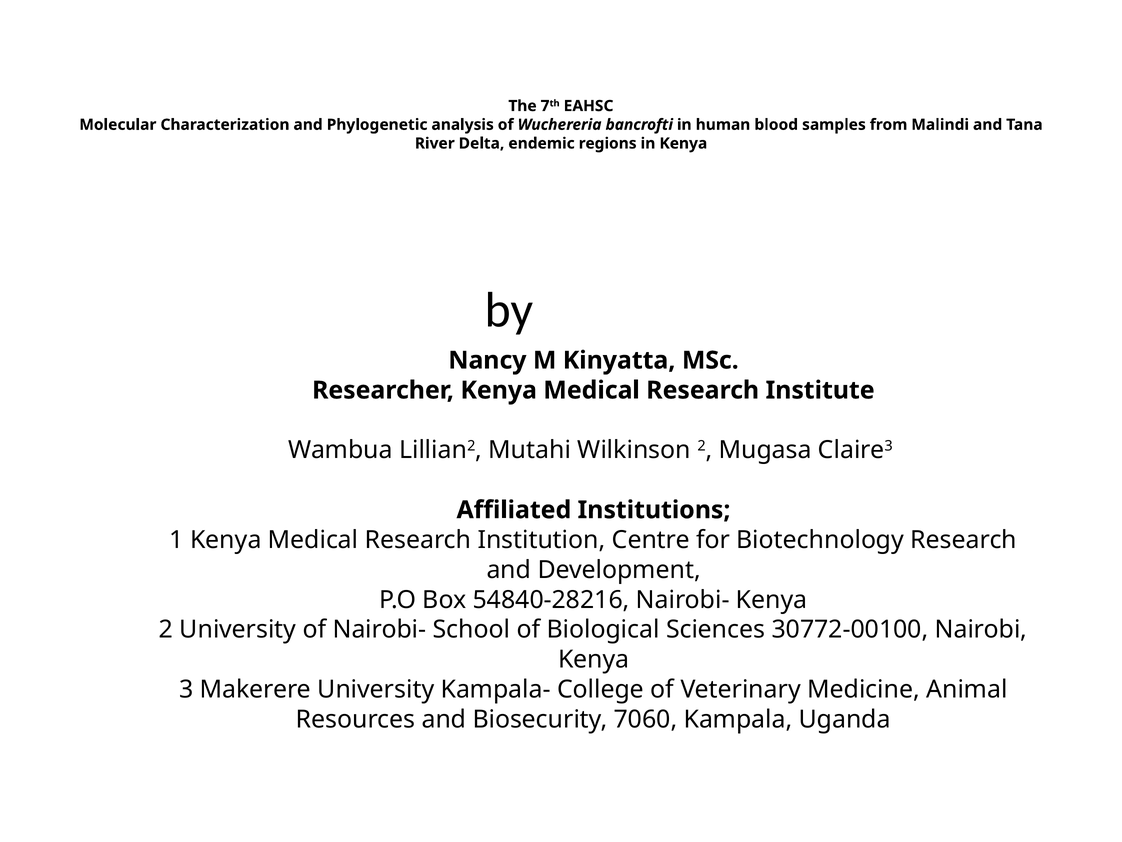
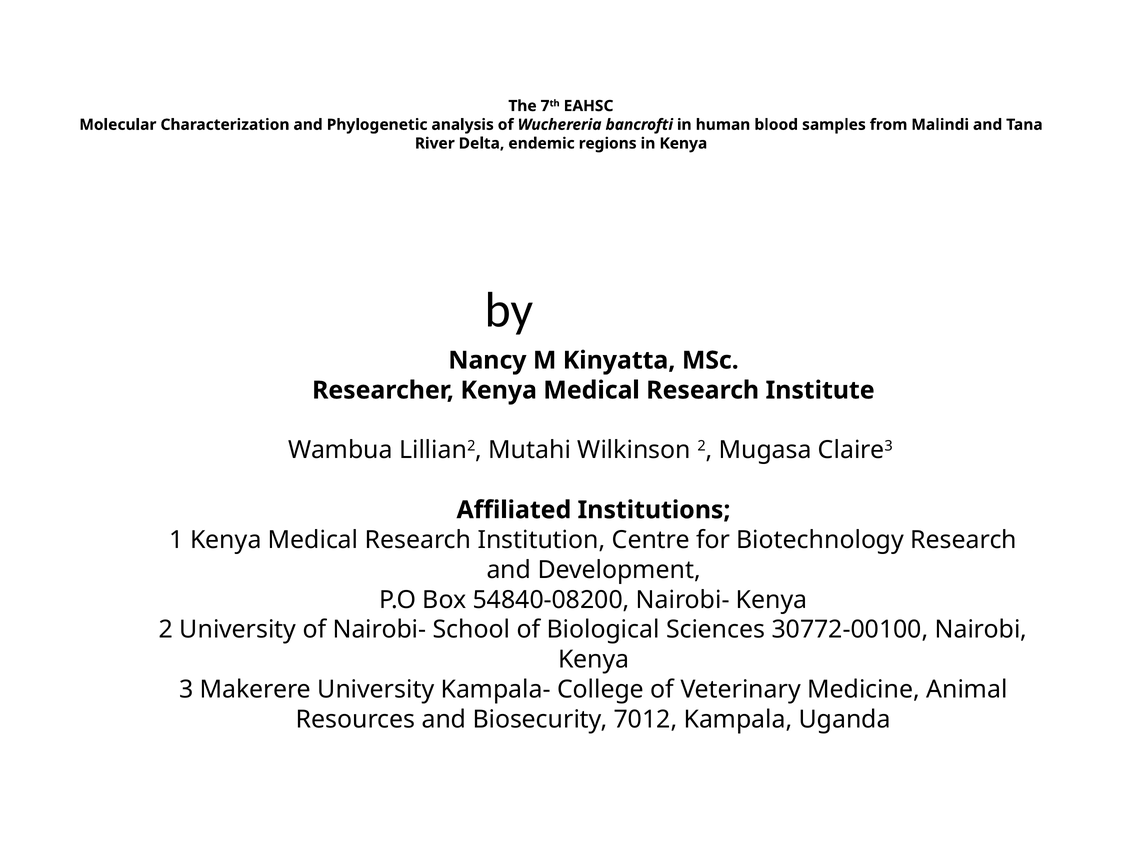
54840-28216: 54840-28216 -> 54840-08200
7060: 7060 -> 7012
